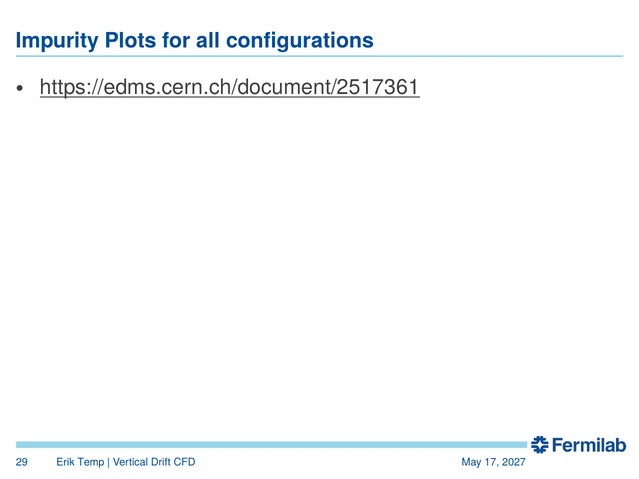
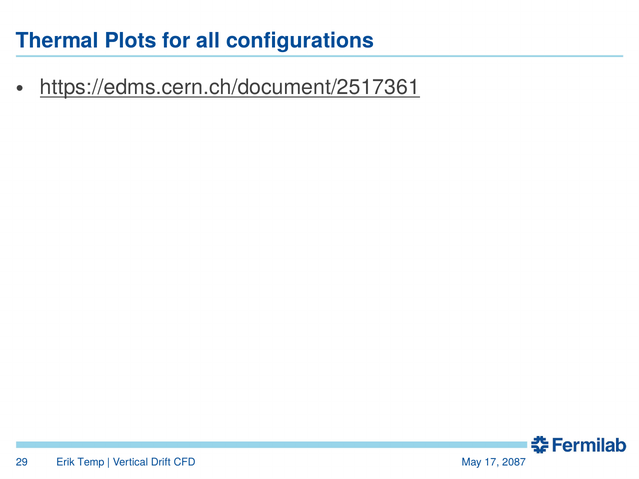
Impurity: Impurity -> Thermal
2027: 2027 -> 2087
